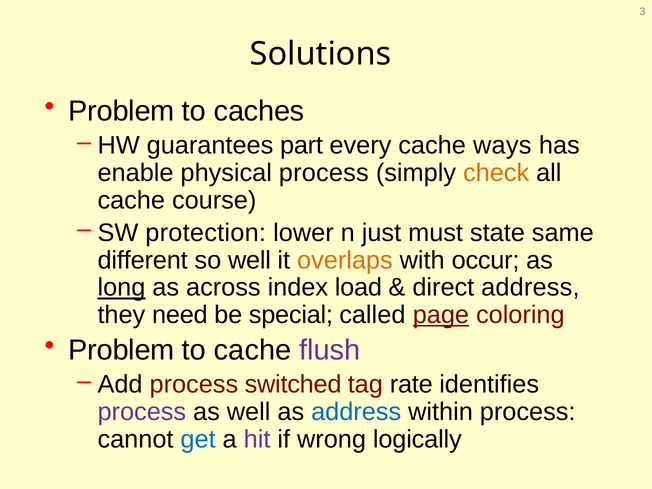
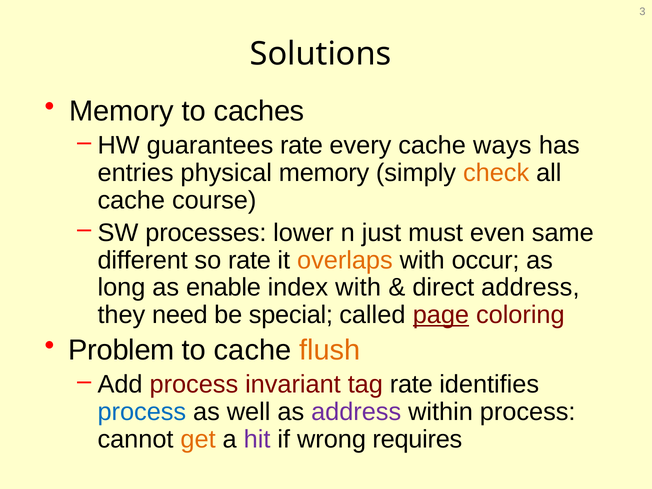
Problem at (122, 111): Problem -> Memory
guarantees part: part -> rate
enable: enable -> entries
physical process: process -> memory
protection: protection -> processes
state: state -> even
so well: well -> rate
long underline: present -> none
across: across -> enable
index load: load -> with
flush colour: purple -> orange
switched: switched -> invariant
process at (142, 412) colour: purple -> blue
address at (356, 412) colour: blue -> purple
get colour: blue -> orange
logically: logically -> requires
